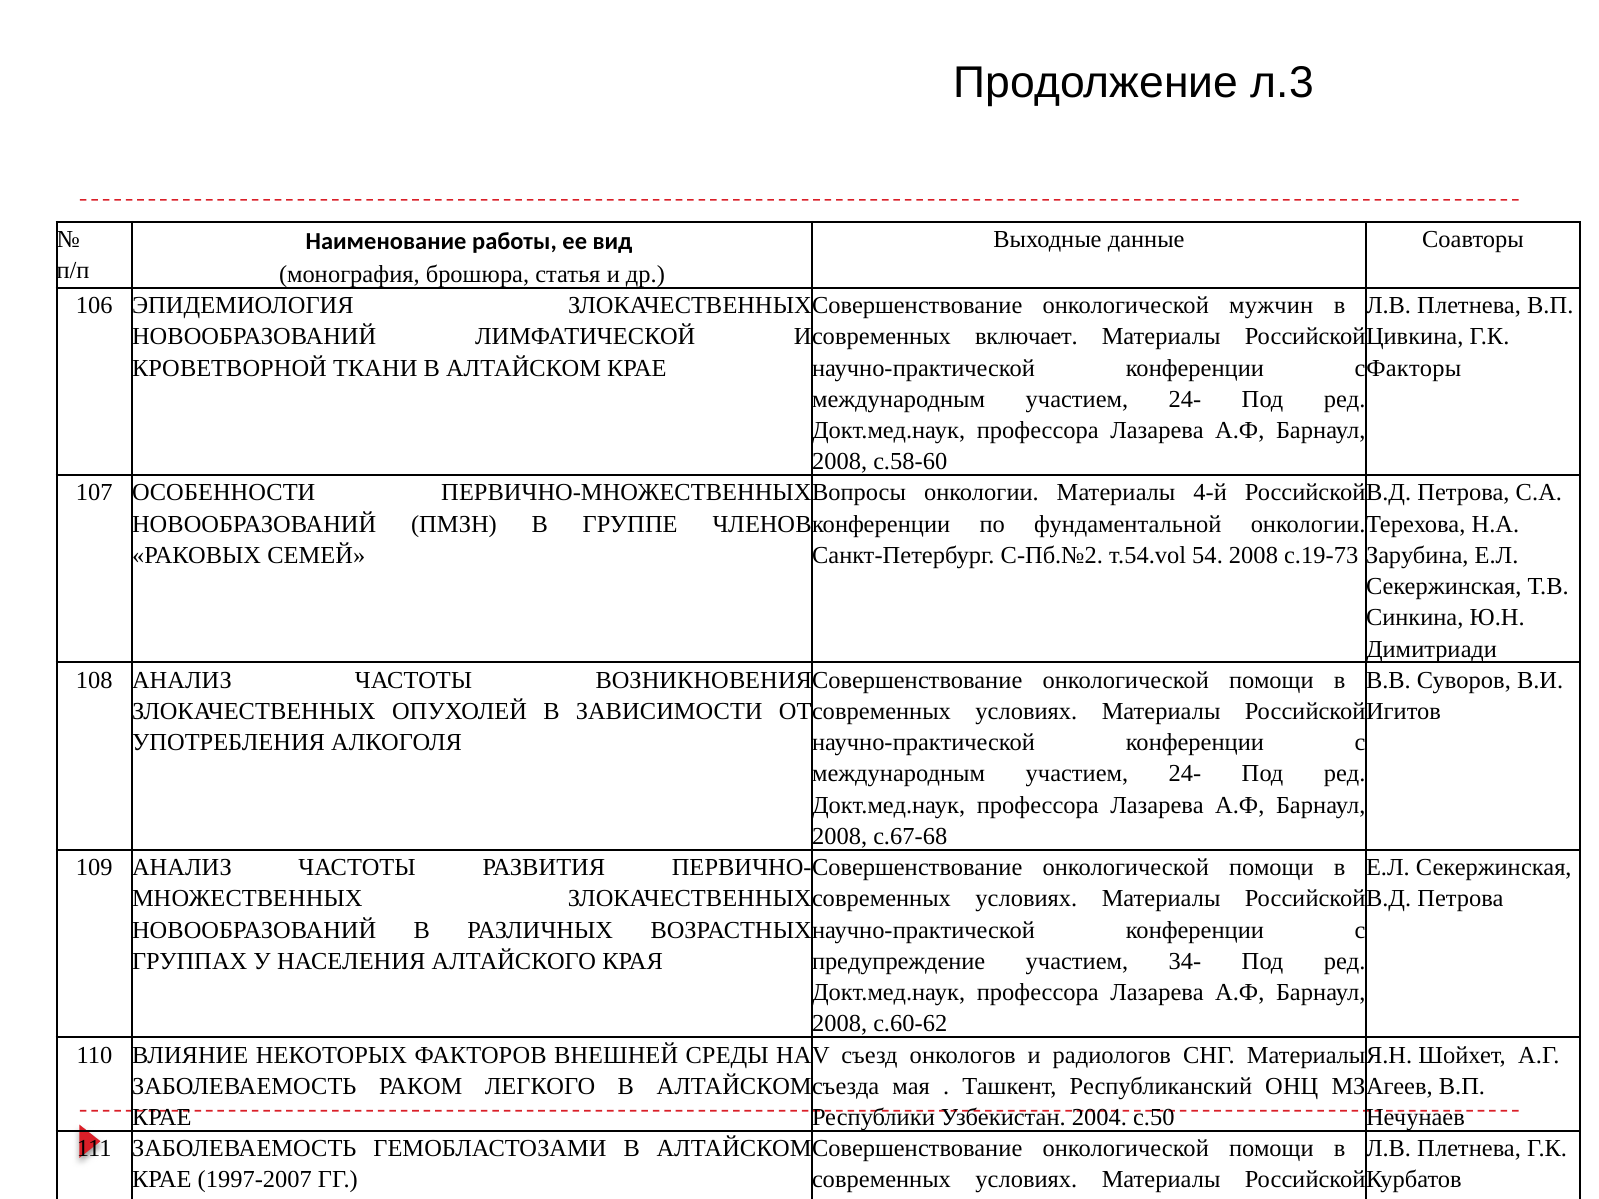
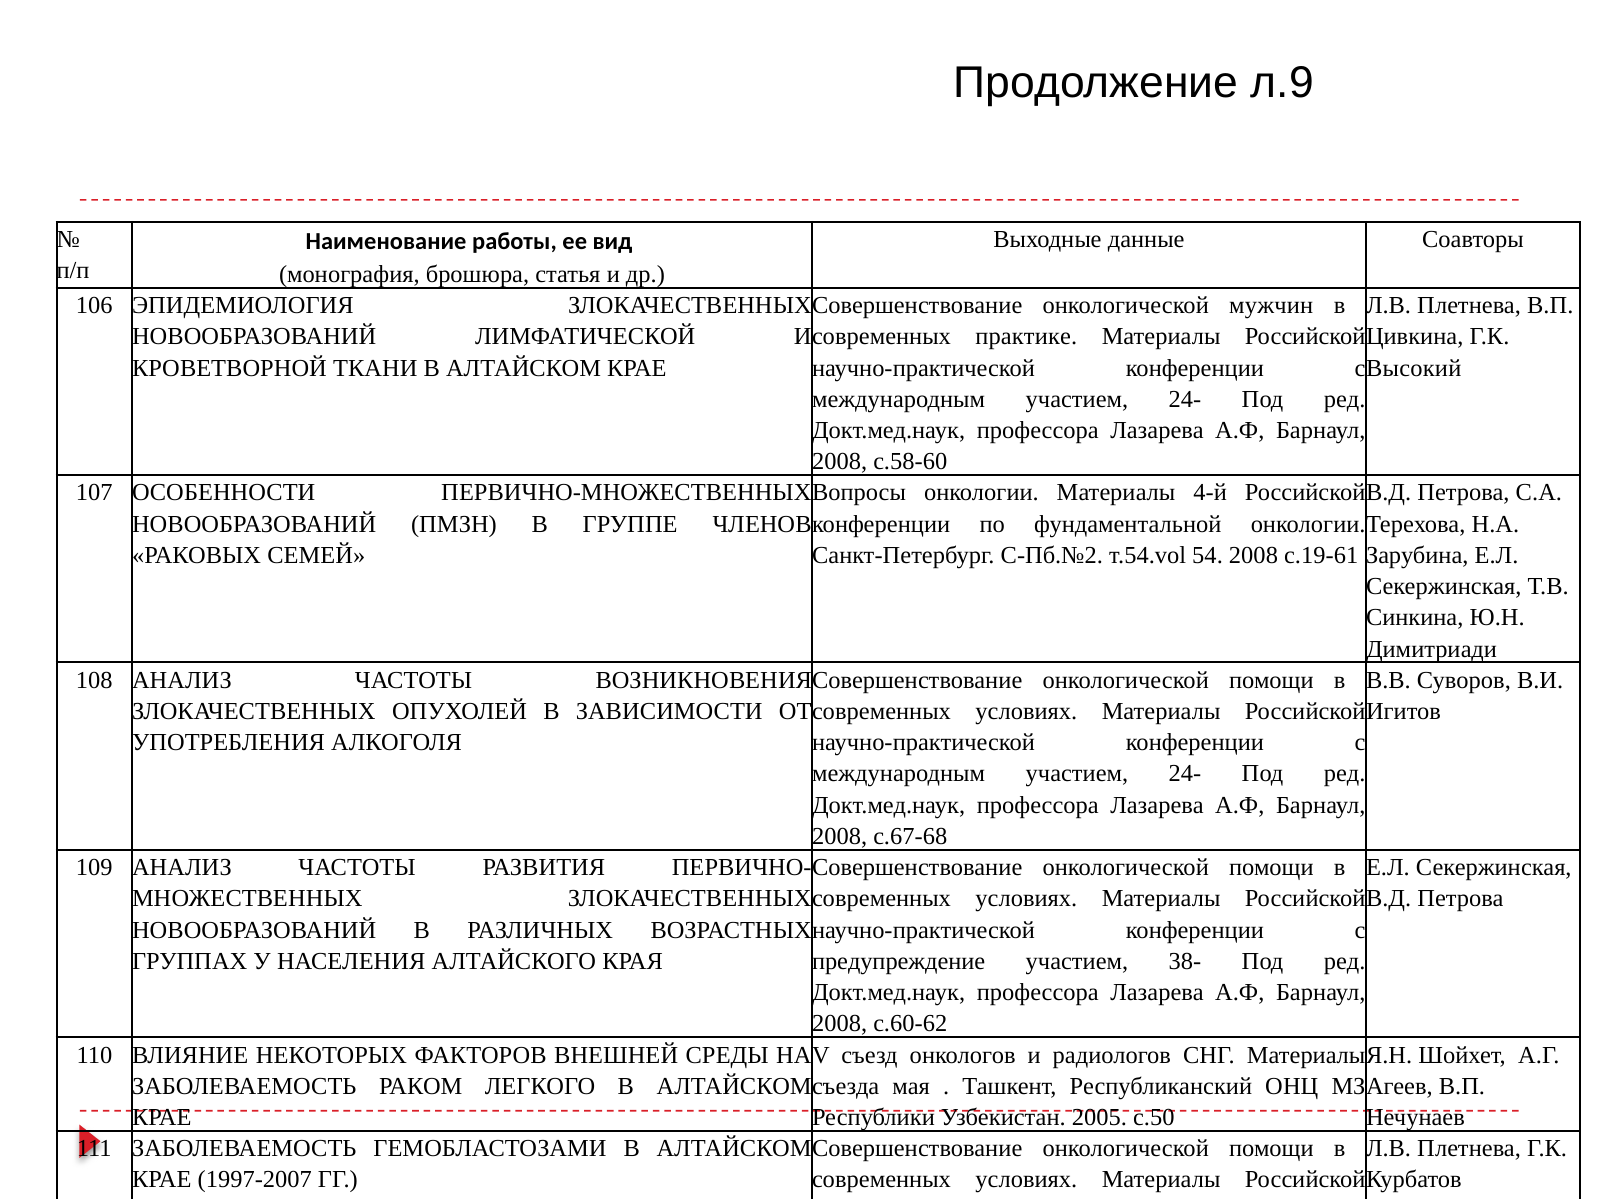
л.3: л.3 -> л.9
включает: включает -> практике
Факторы: Факторы -> Высокий
с.19-73: с.19-73 -> с.19-61
34-: 34- -> 38-
2004: 2004 -> 2005
